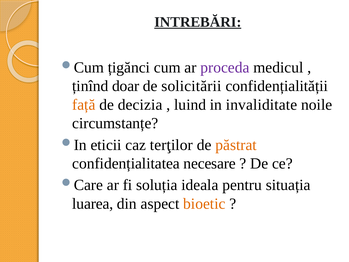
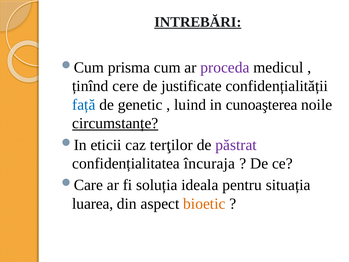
țigănci: țigănci -> prisma
doar: doar -> cere
solicitării: solicitării -> justificate
față colour: orange -> blue
decizia: decizia -> genetic
invaliditate: invaliditate -> cunoaşterea
circumstanțe underline: none -> present
păstrat colour: orange -> purple
necesare: necesare -> încuraja
